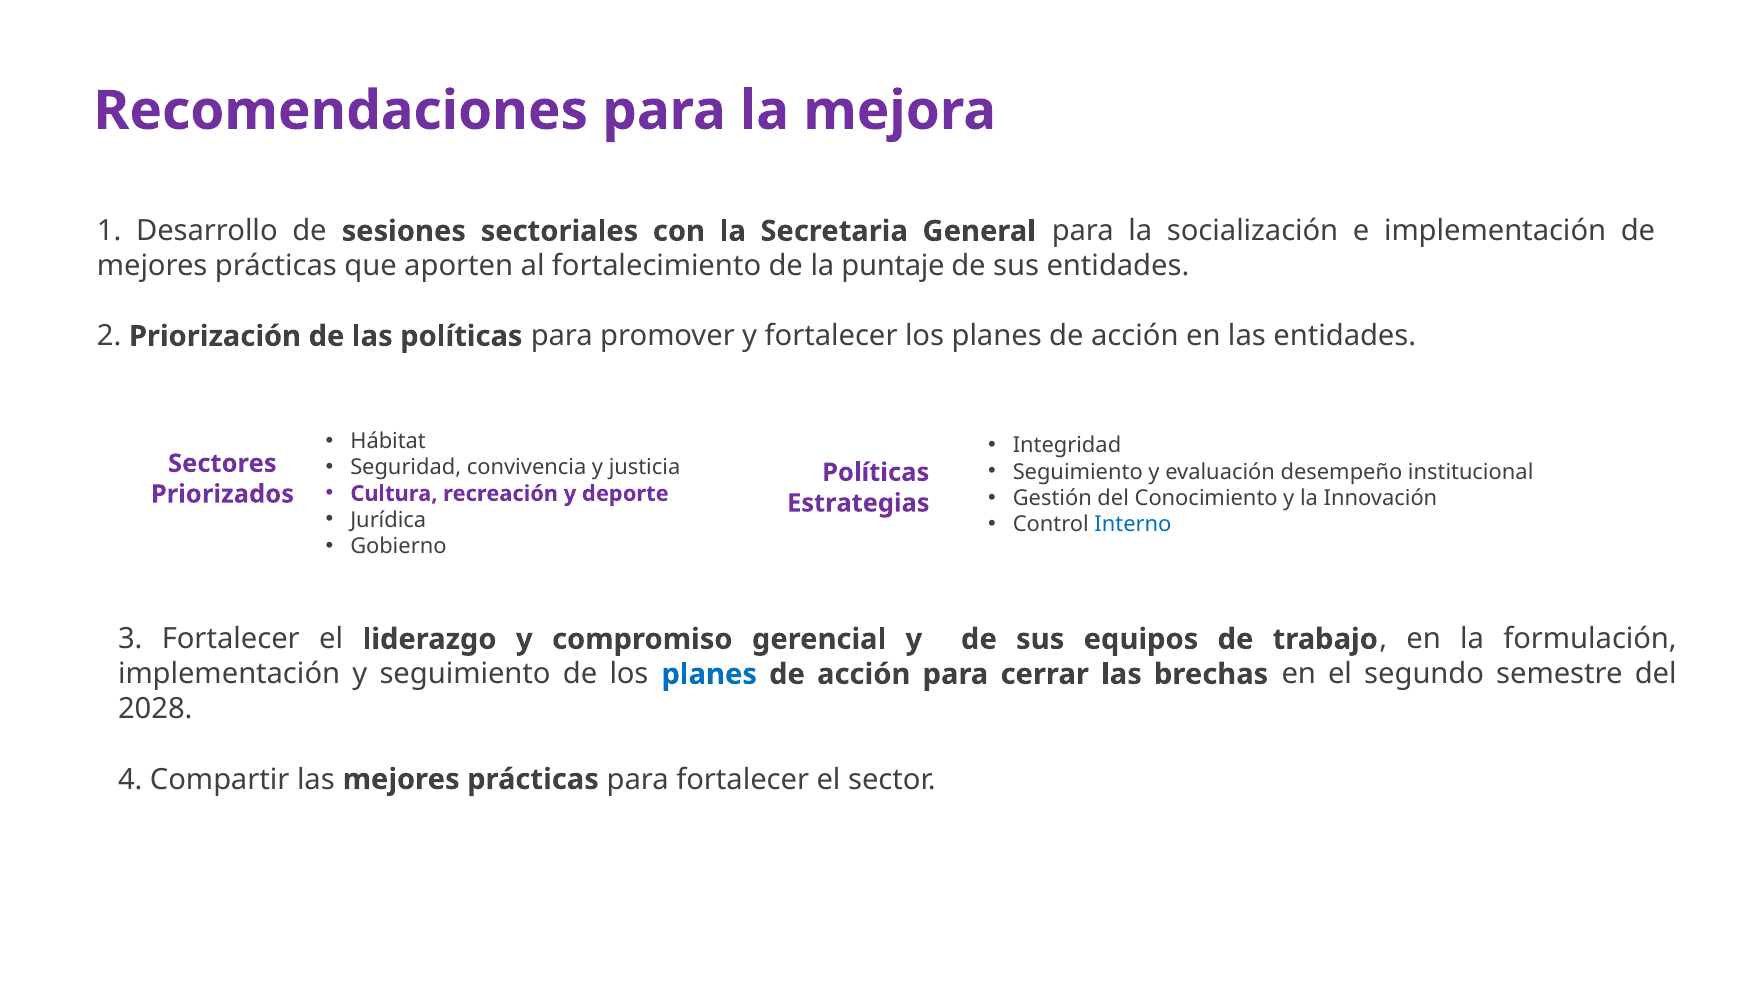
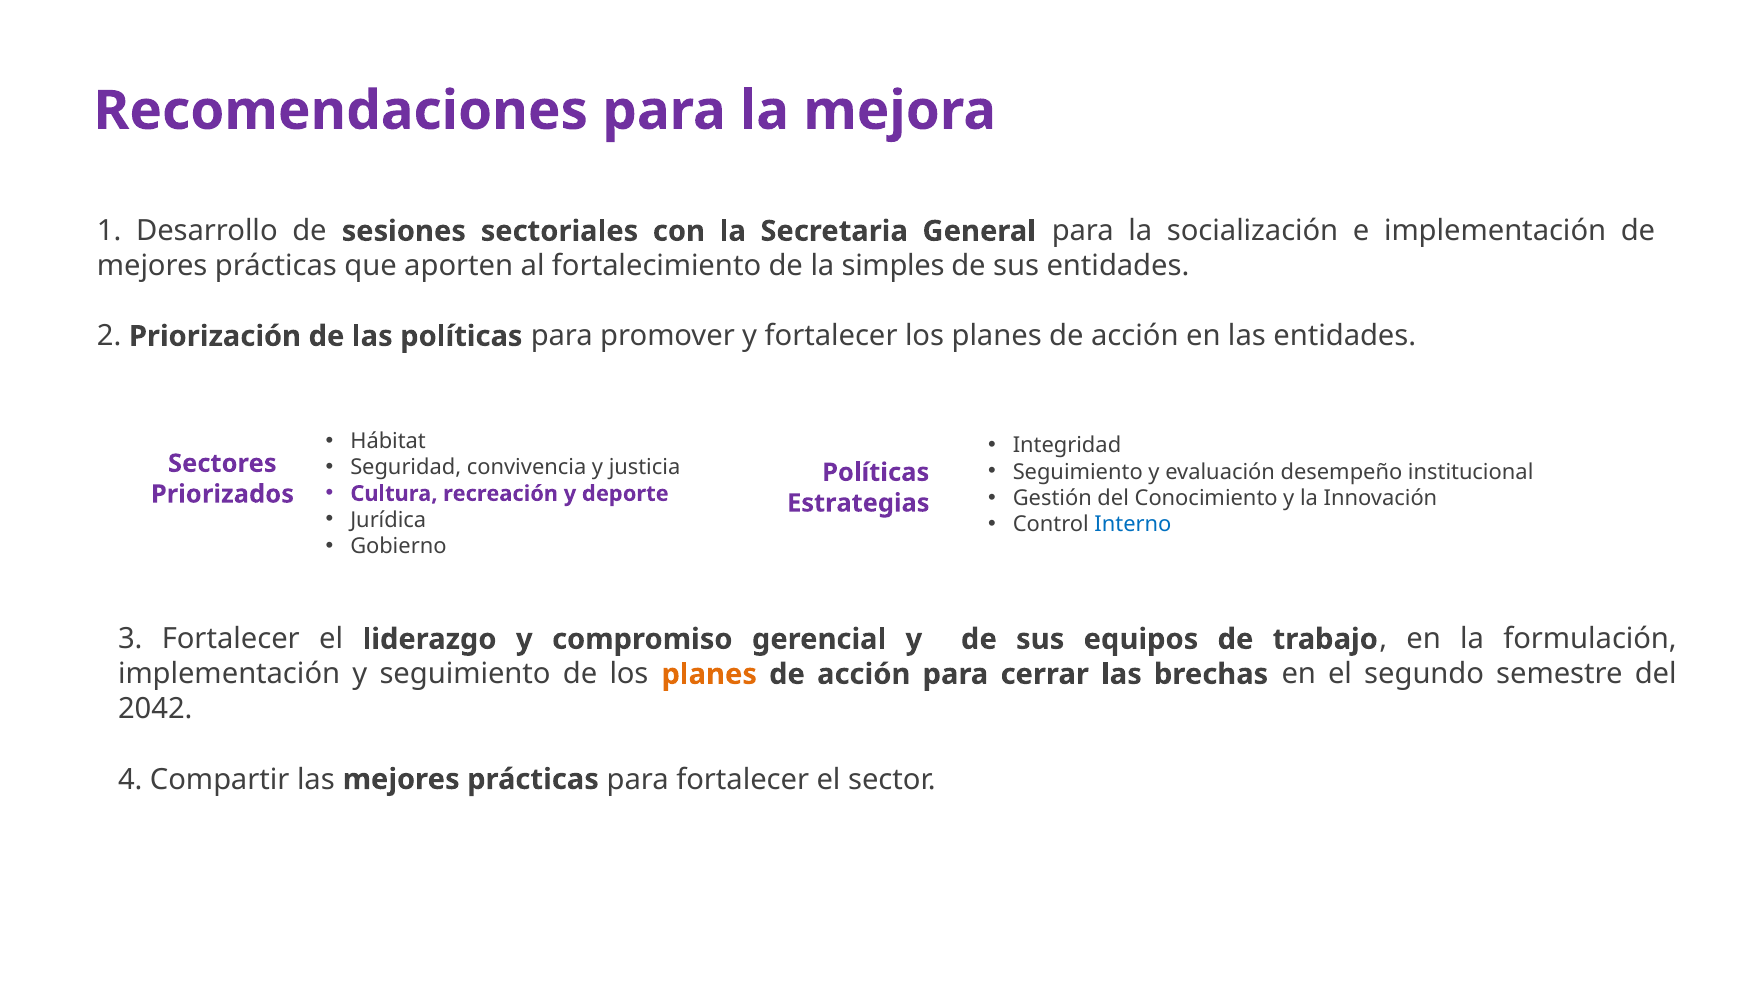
puntaje: puntaje -> simples
planes at (709, 674) colour: blue -> orange
2028: 2028 -> 2042
